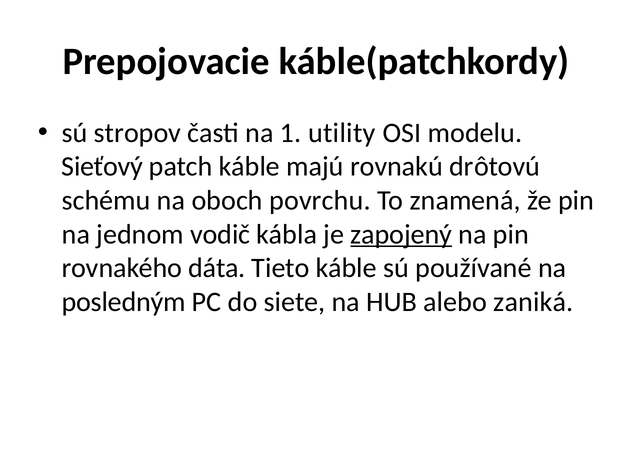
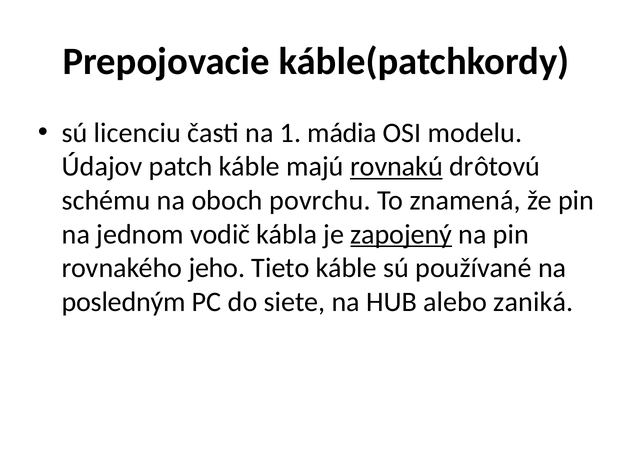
stropov: stropov -> licenciu
utility: utility -> mádia
Sieťový: Sieťový -> Údajov
rovnakú underline: none -> present
dáta: dáta -> jeho
